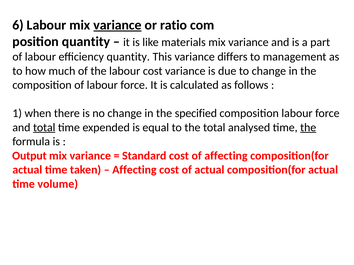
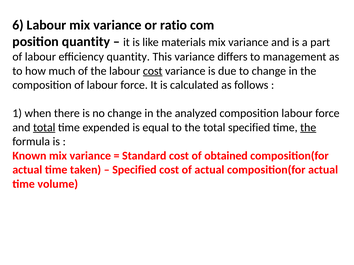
variance at (118, 25) underline: present -> none
cost at (153, 71) underline: none -> present
specified: specified -> analyzed
total analysed: analysed -> specified
Output: Output -> Known
of affecting: affecting -> obtained
Affecting at (134, 170): Affecting -> Specified
